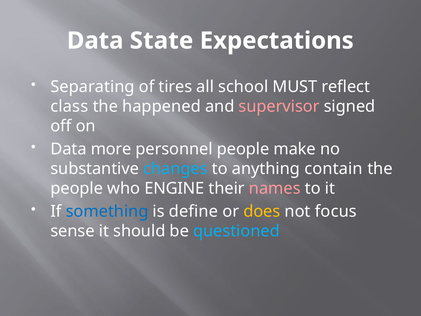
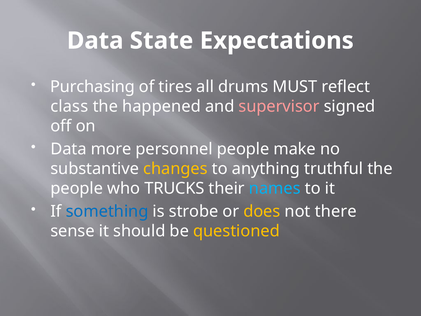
Separating: Separating -> Purchasing
school: school -> drums
changes colour: light blue -> yellow
contain: contain -> truthful
ENGINE: ENGINE -> TRUCKS
names colour: pink -> light blue
define: define -> strobe
focus: focus -> there
questioned colour: light blue -> yellow
